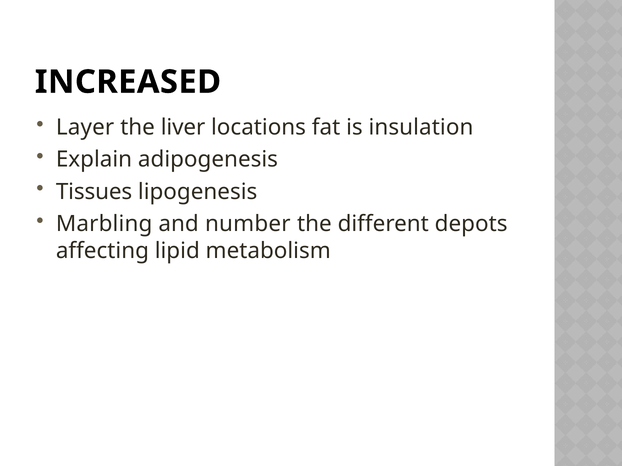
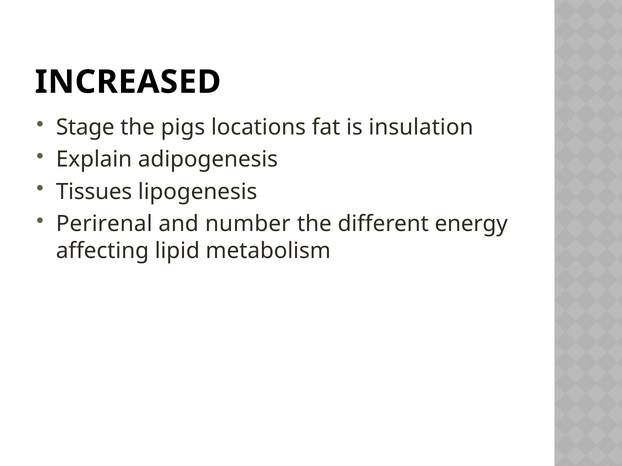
Layer: Layer -> Stage
liver: liver -> pigs
Marbling: Marbling -> Perirenal
depots: depots -> energy
